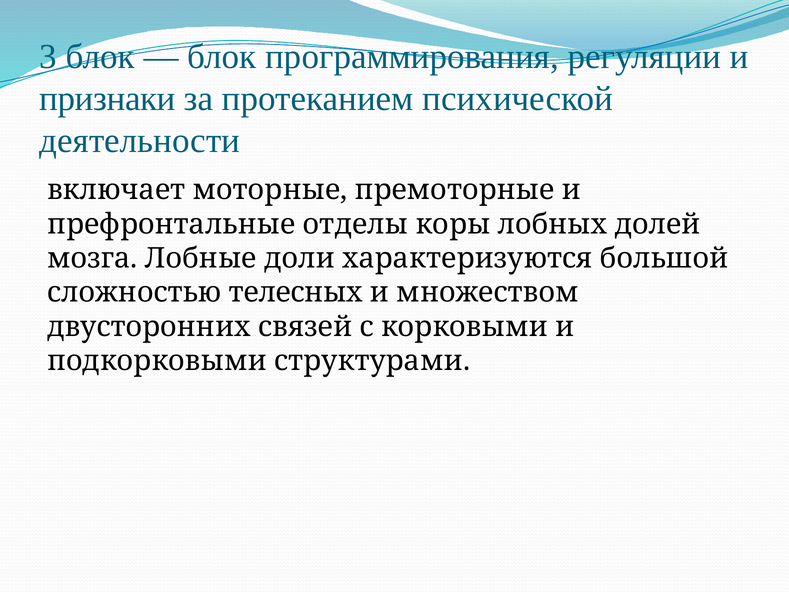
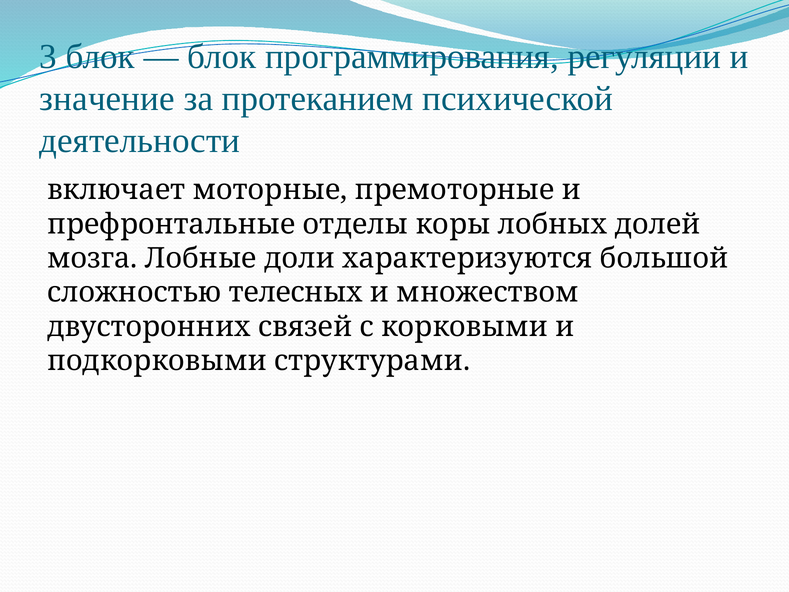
признаки: признаки -> значение
